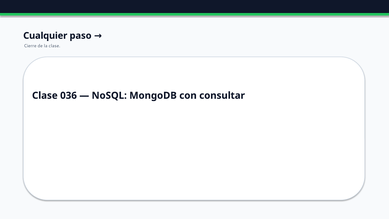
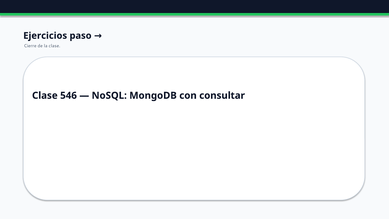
Cualquier: Cualquier -> Ejercicios
036: 036 -> 546
